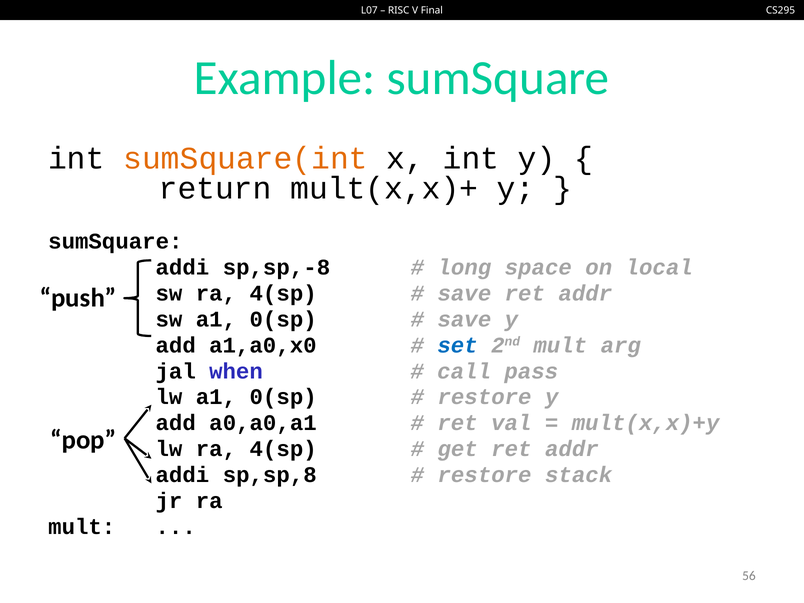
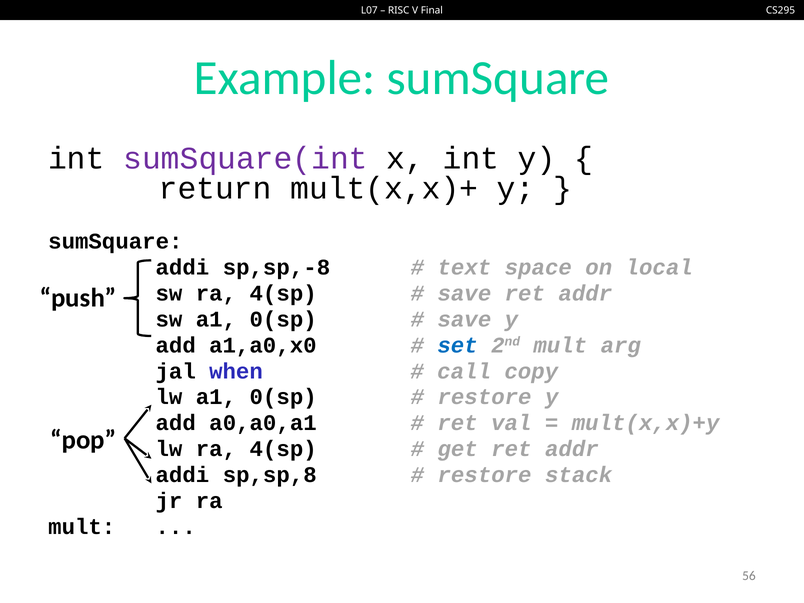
sumSquare(int colour: orange -> purple
long: long -> text
pass: pass -> copy
